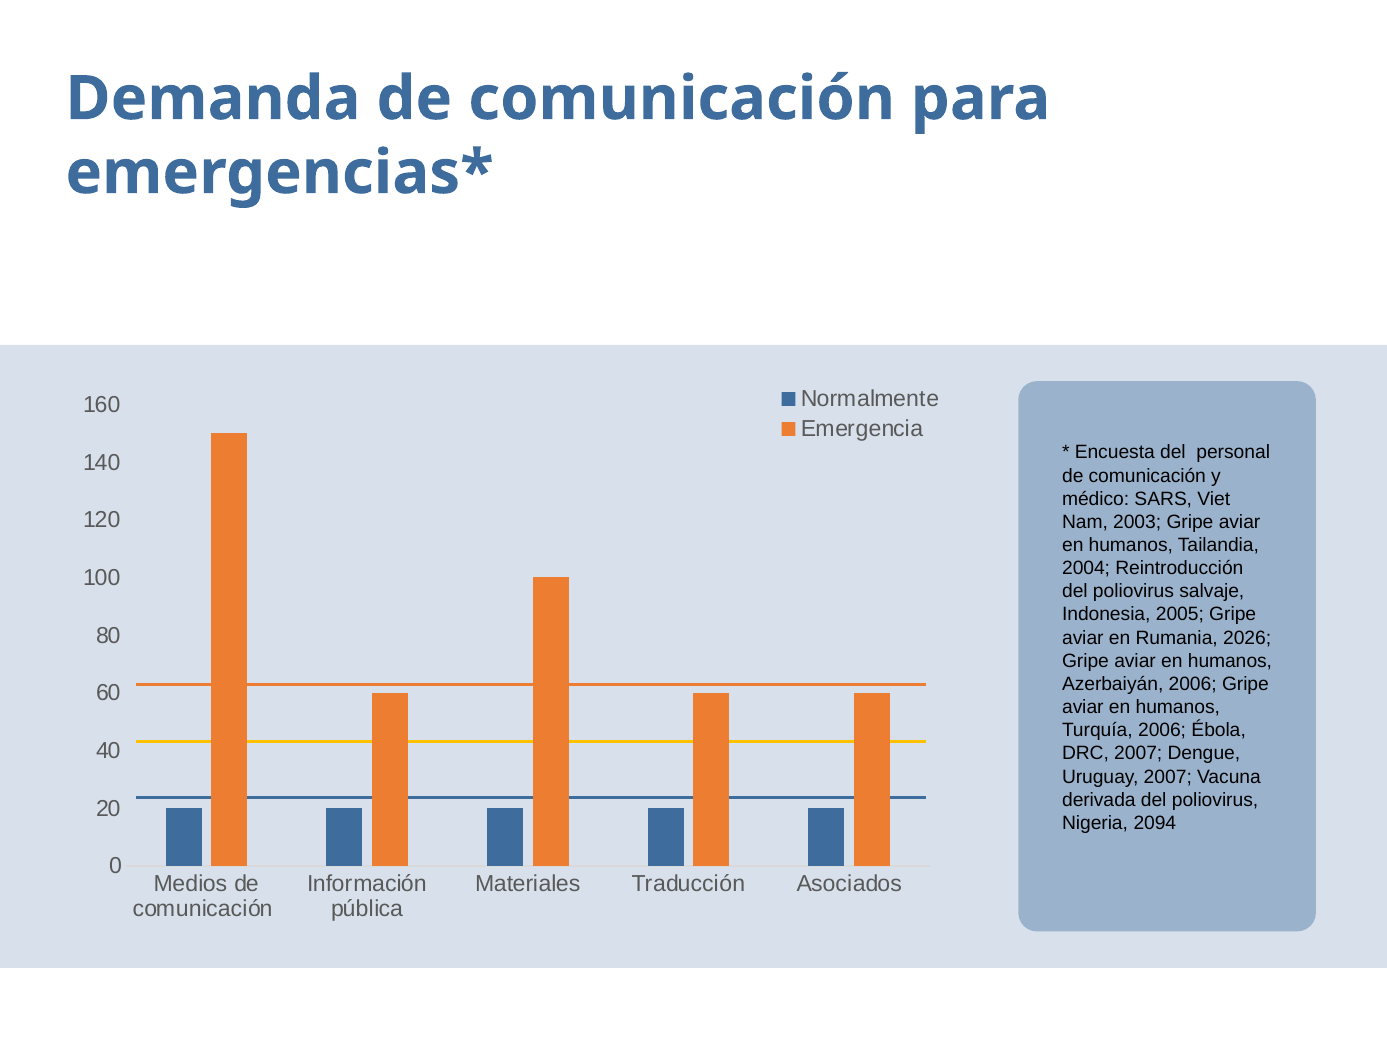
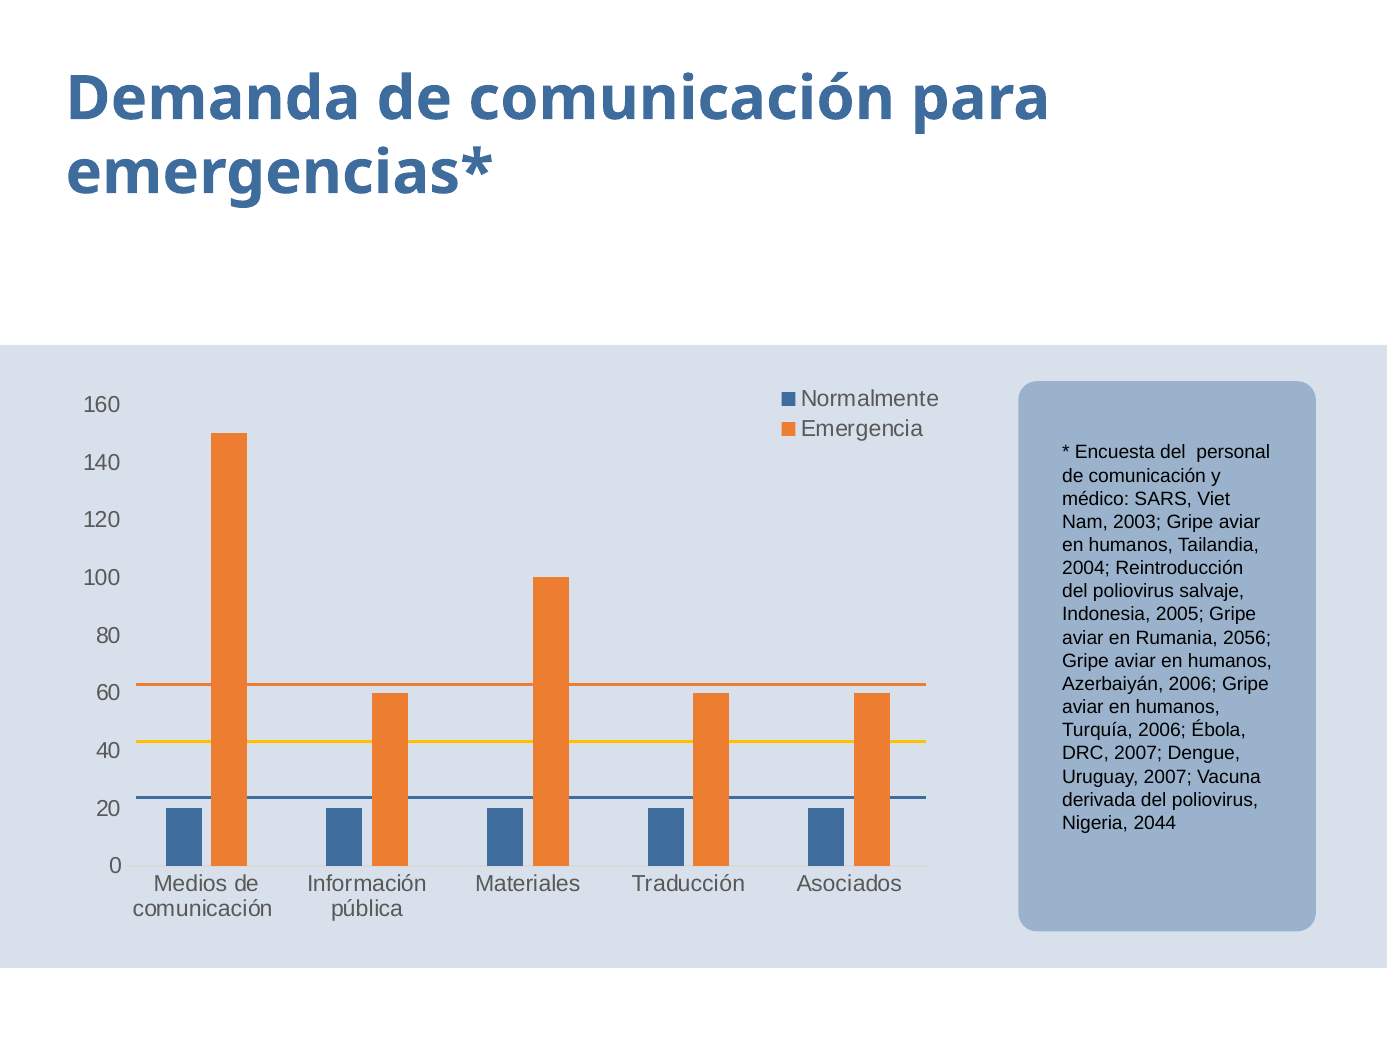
2026: 2026 -> 2056
2094: 2094 -> 2044
